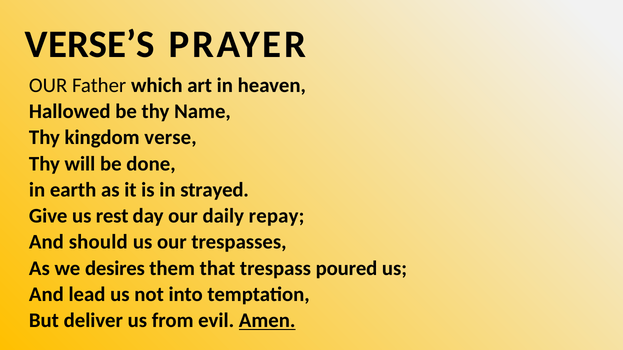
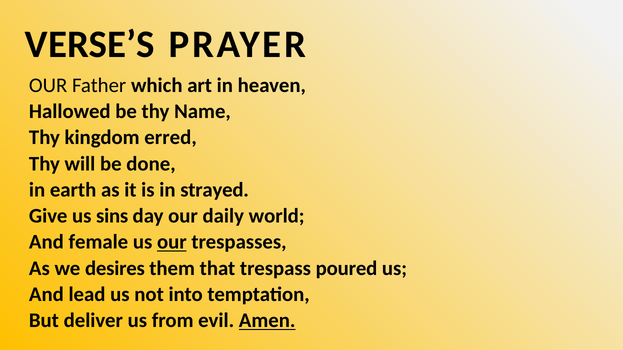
verse: verse -> erred
rest: rest -> sins
repay: repay -> world
should: should -> female
our at (172, 242) underline: none -> present
